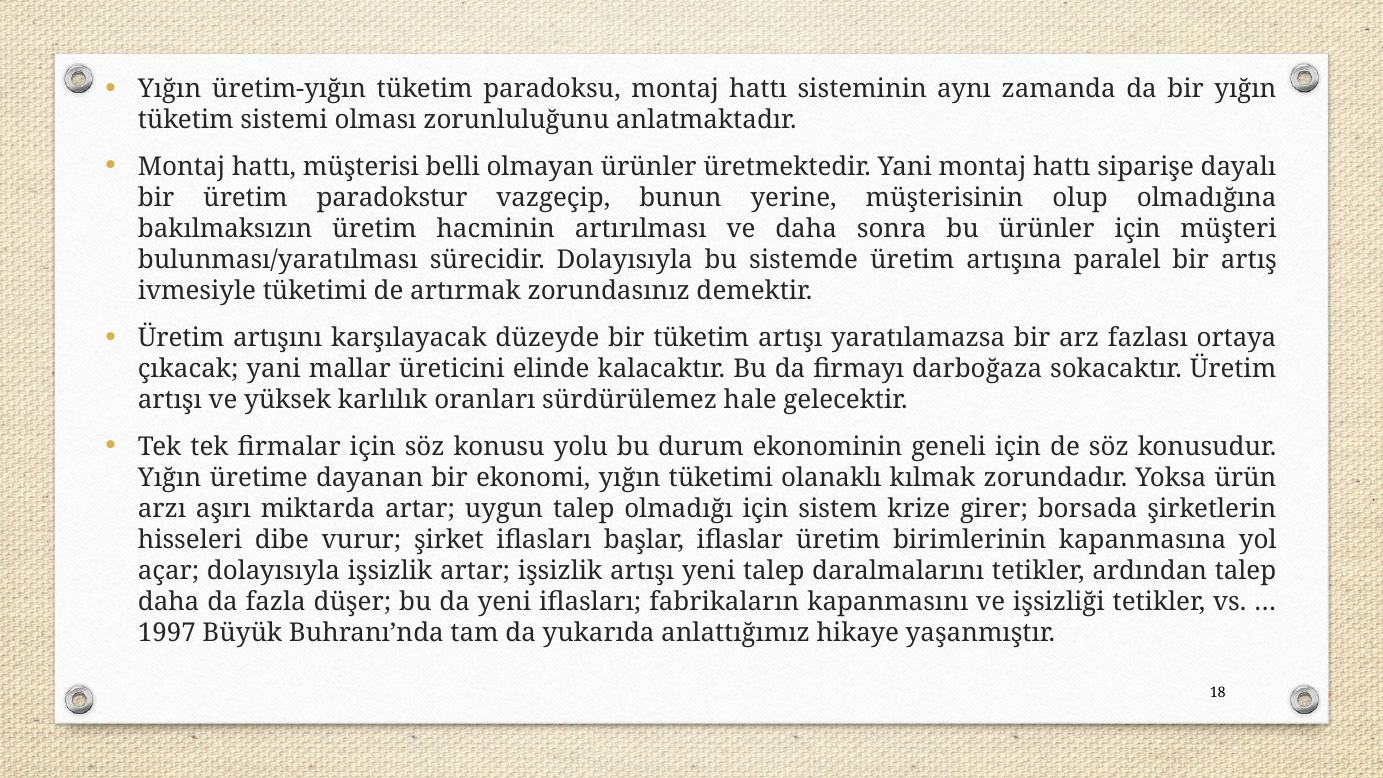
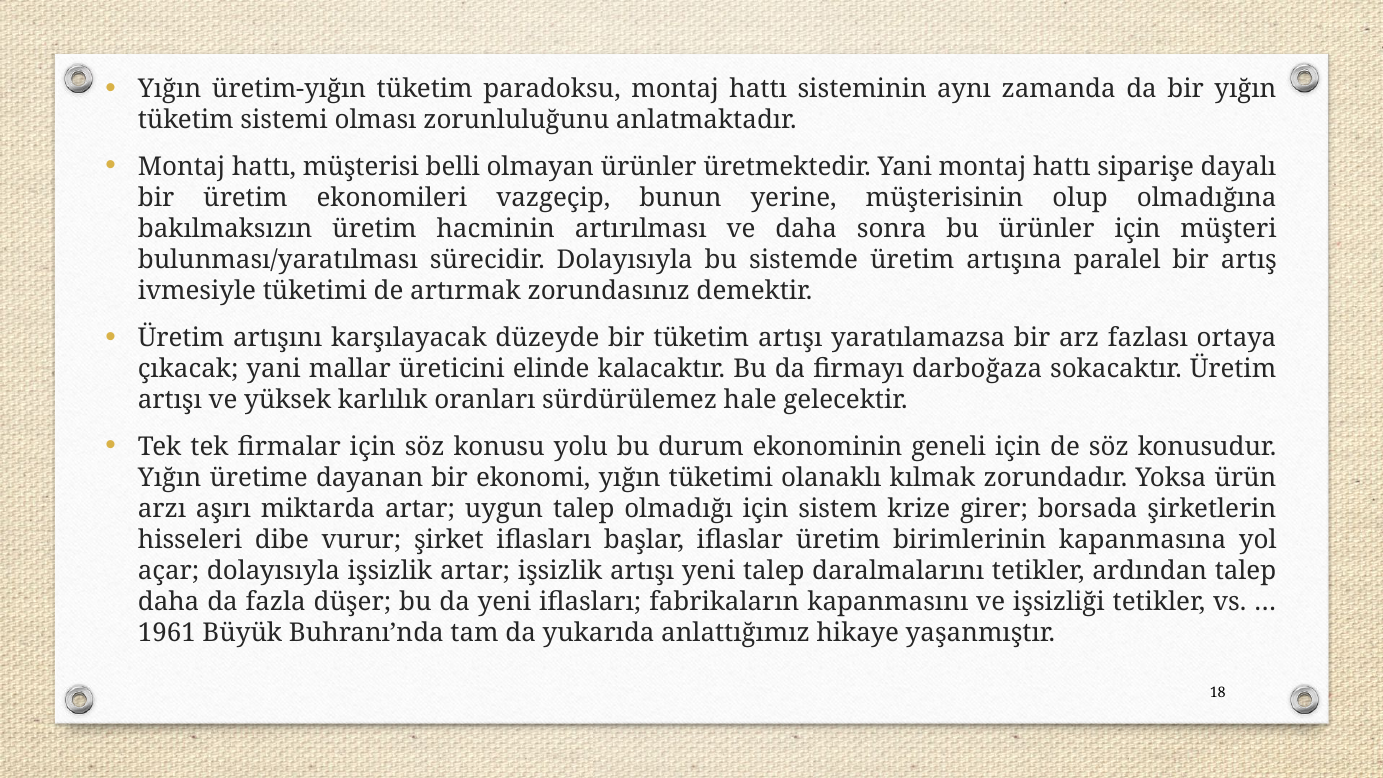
paradokstur: paradokstur -> ekonomileri
1997: 1997 -> 1961
